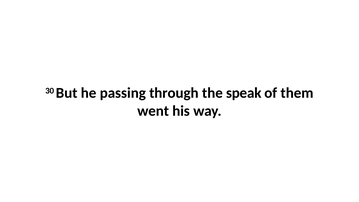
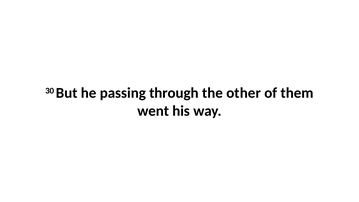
speak: speak -> other
